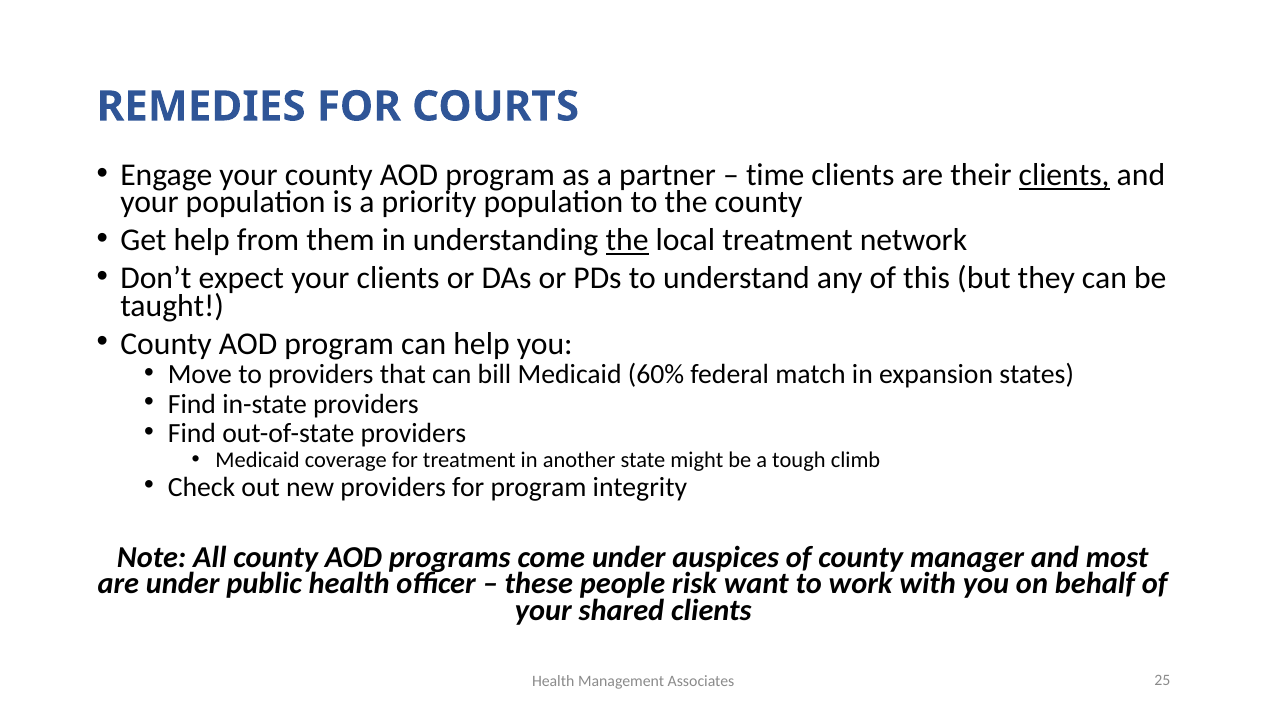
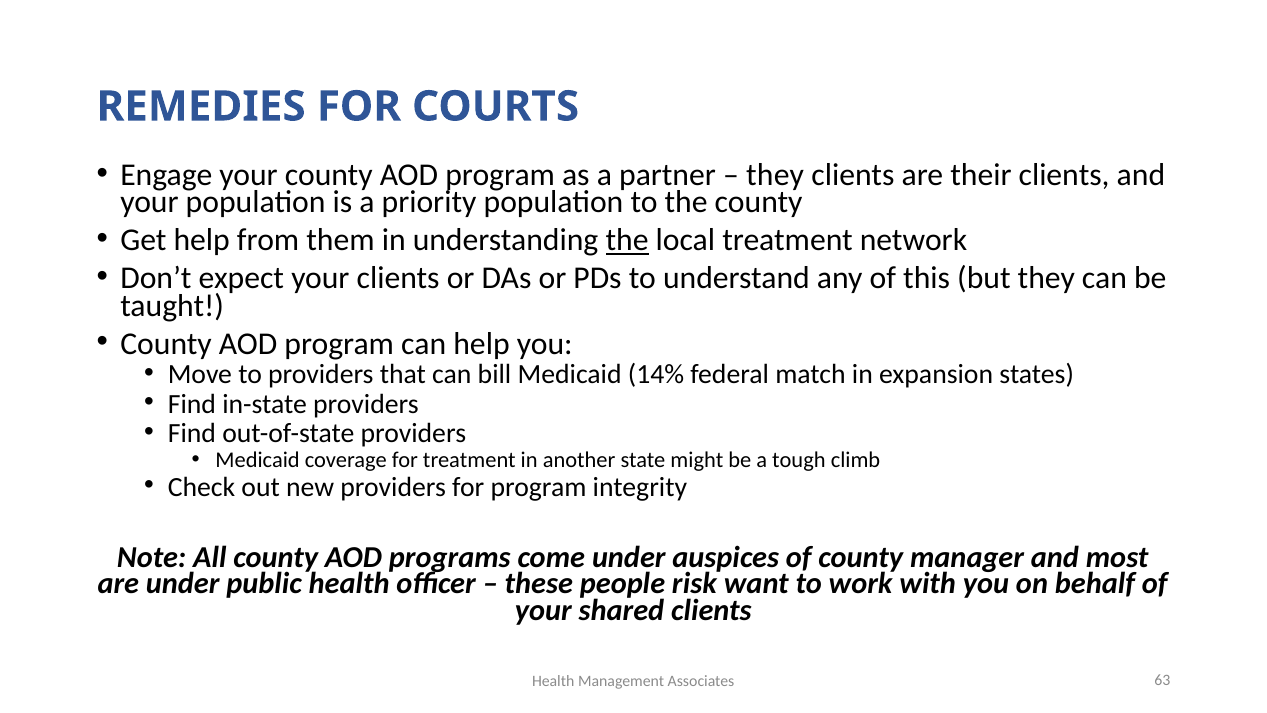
time at (775, 175): time -> they
clients at (1064, 175) underline: present -> none
60%: 60% -> 14%
25: 25 -> 63
